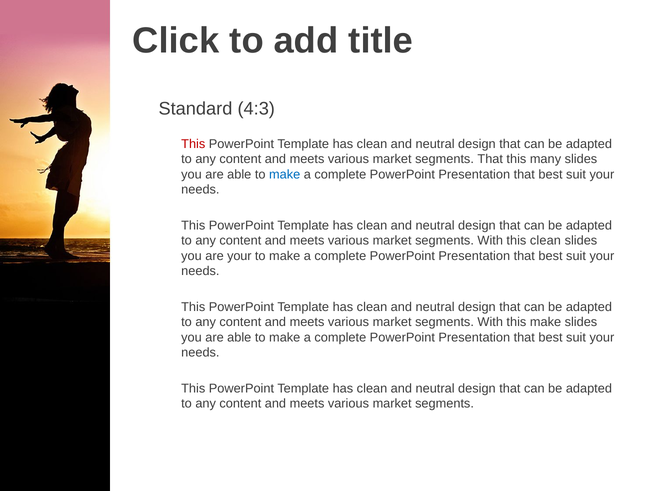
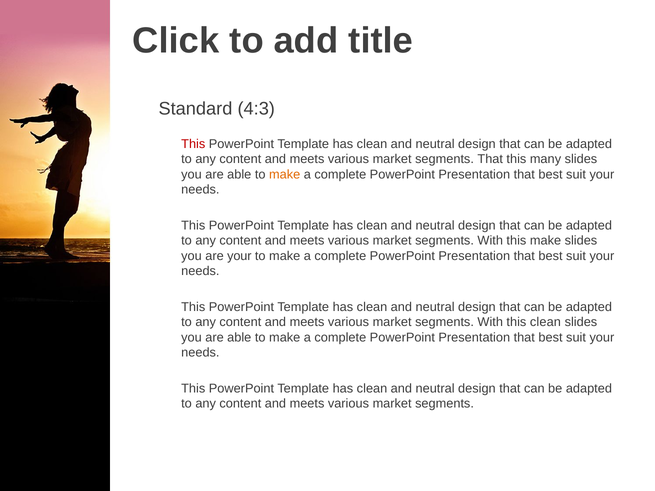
make at (285, 175) colour: blue -> orange
this clean: clean -> make
this make: make -> clean
